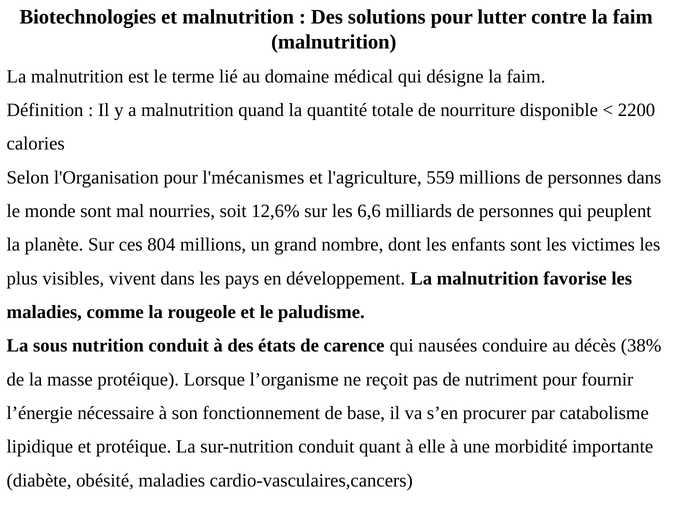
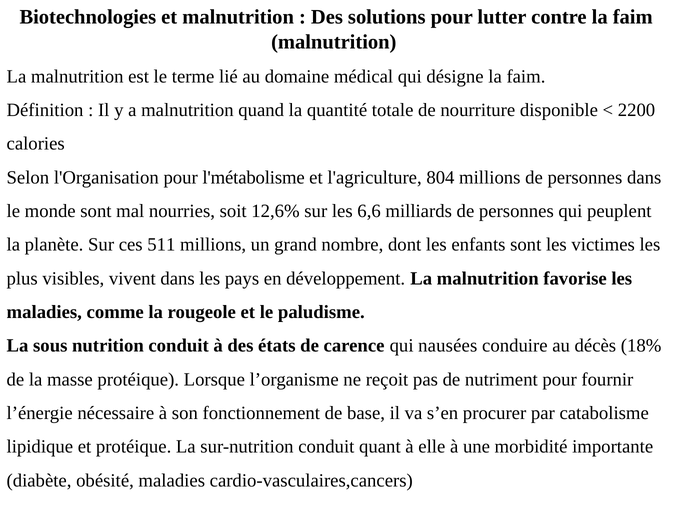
l'mécanismes: l'mécanismes -> l'métabolisme
559: 559 -> 804
804: 804 -> 511
38%: 38% -> 18%
